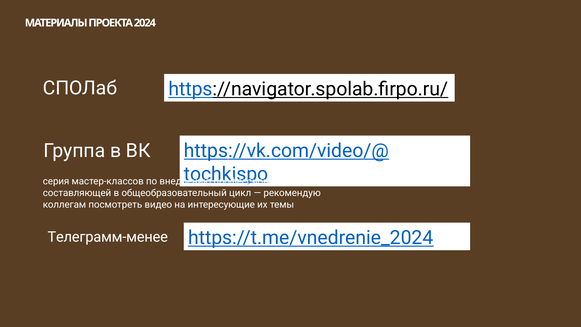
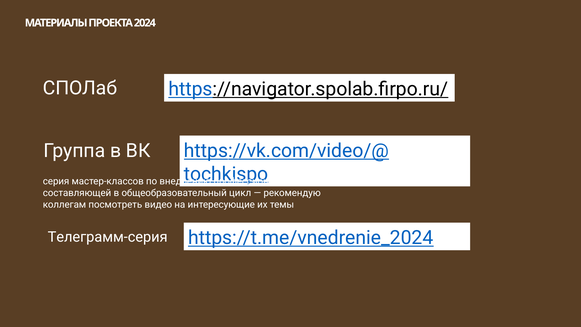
Телеграмм-менее: Телеграмм-менее -> Телеграмм-серия
